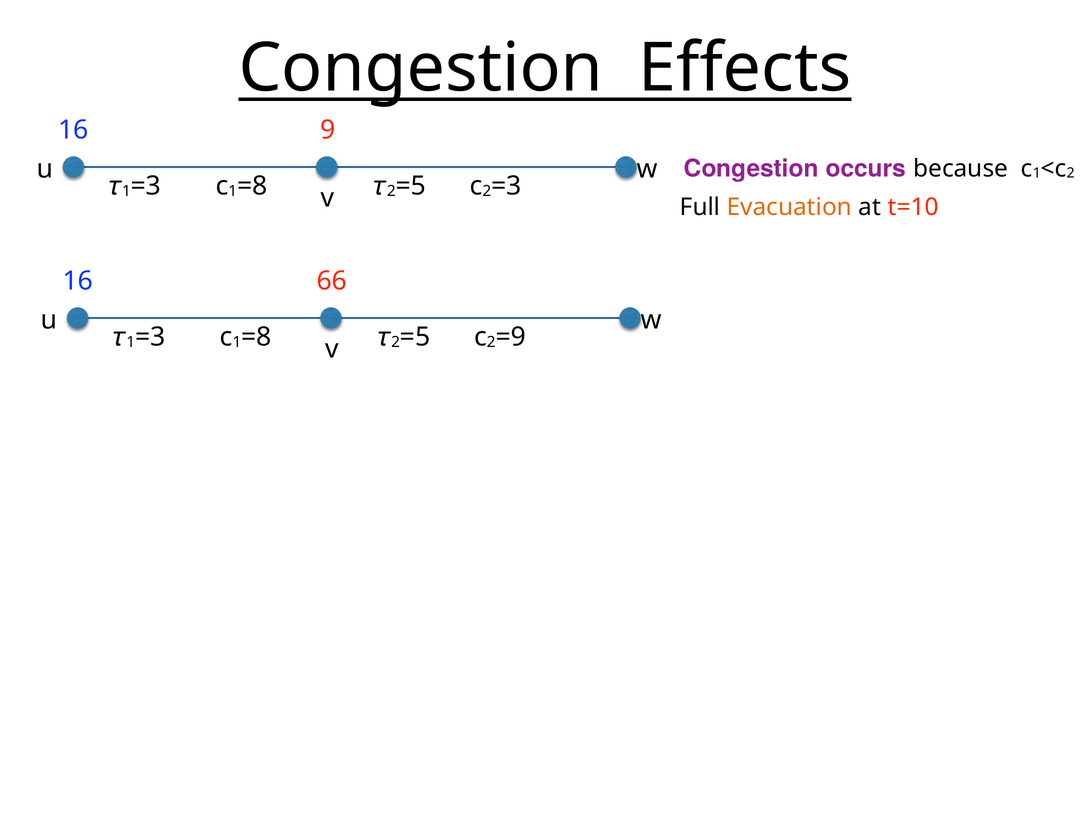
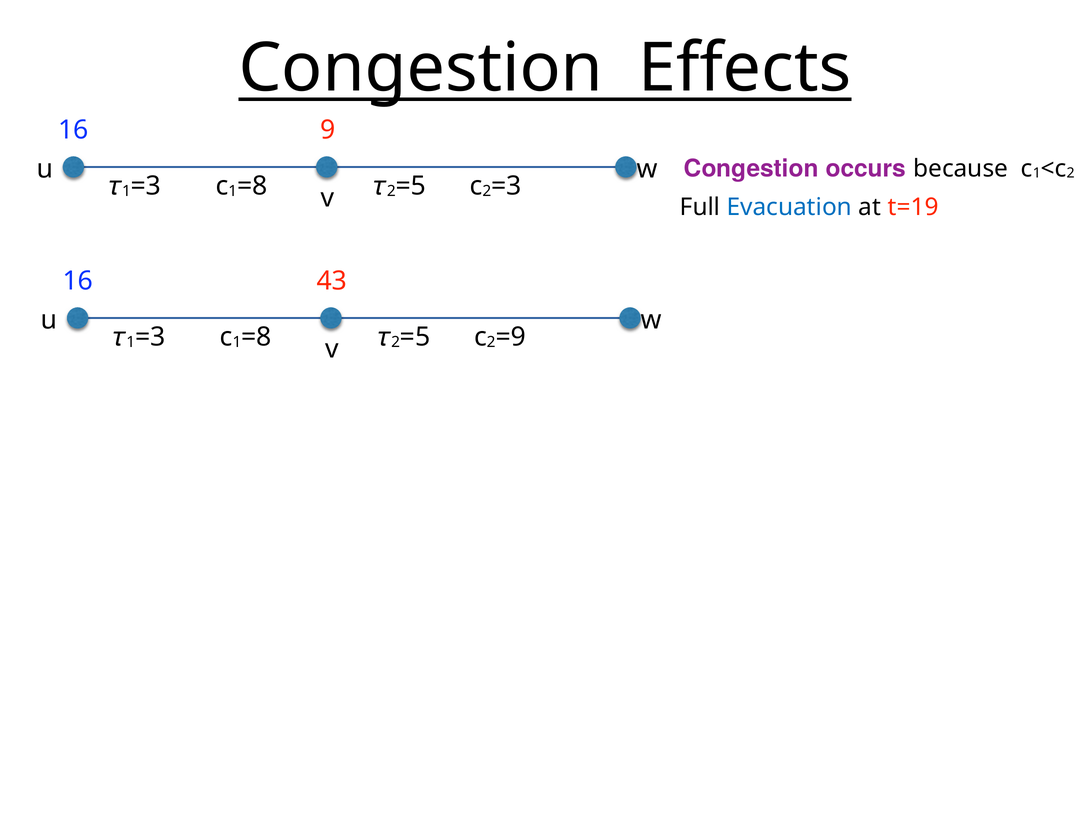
Evacuation colour: orange -> blue
t=10: t=10 -> t=19
66: 66 -> 43
